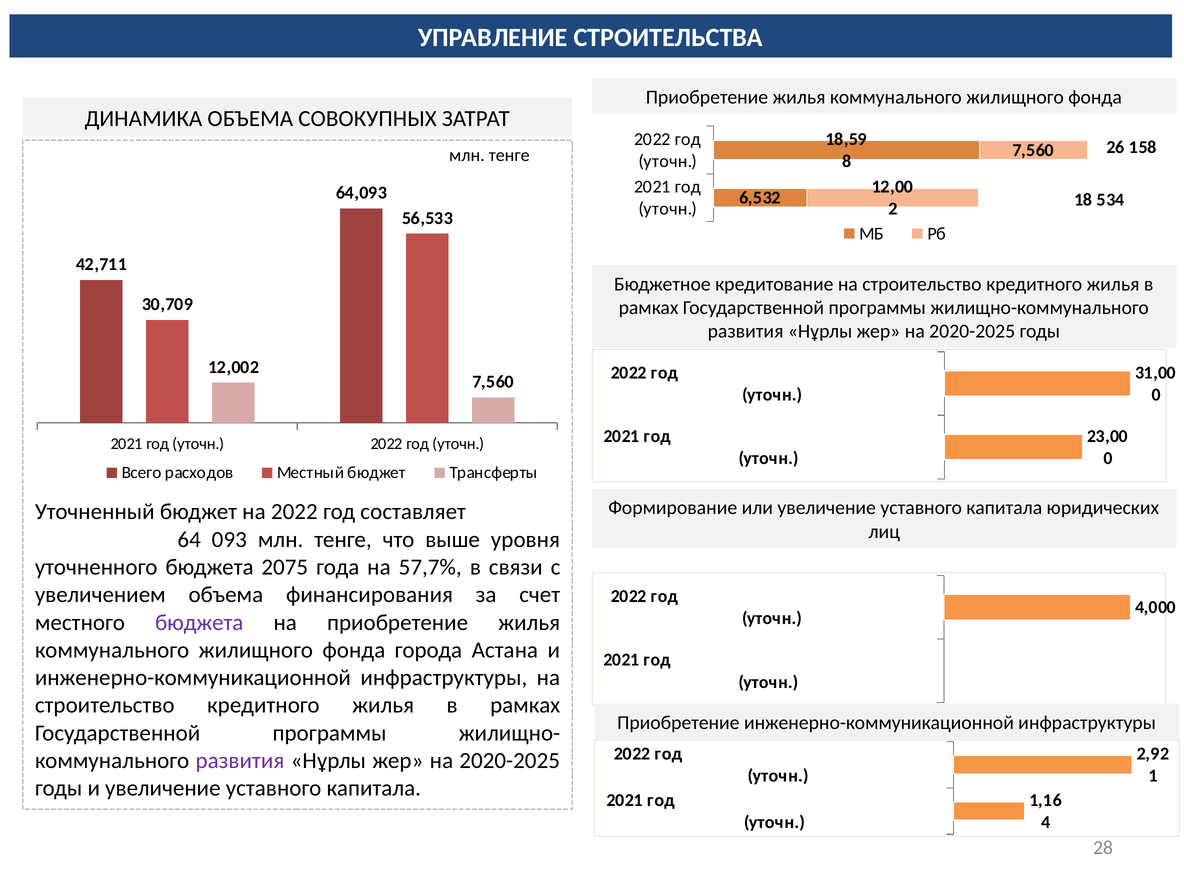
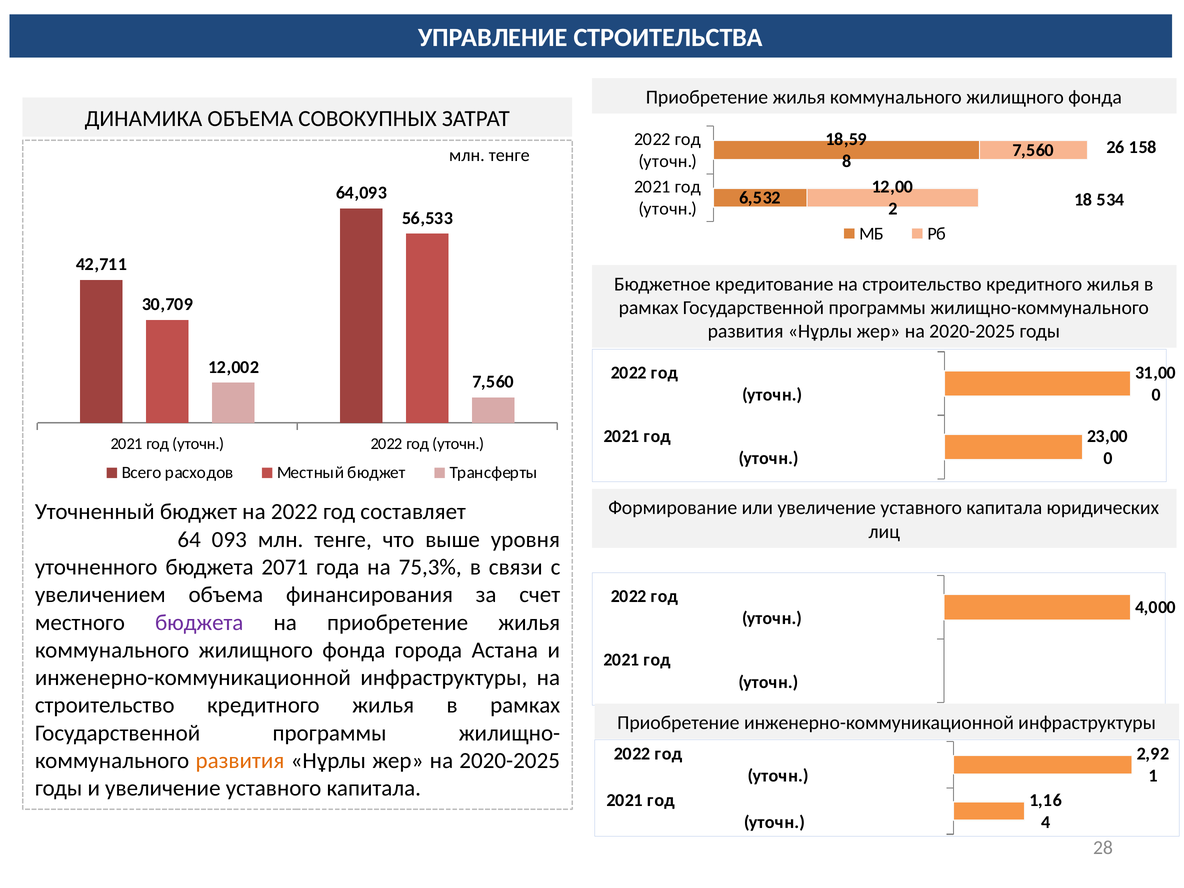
2075: 2075 -> 2071
57,7%: 57,7% -> 75,3%
развития at (240, 761) colour: purple -> orange
